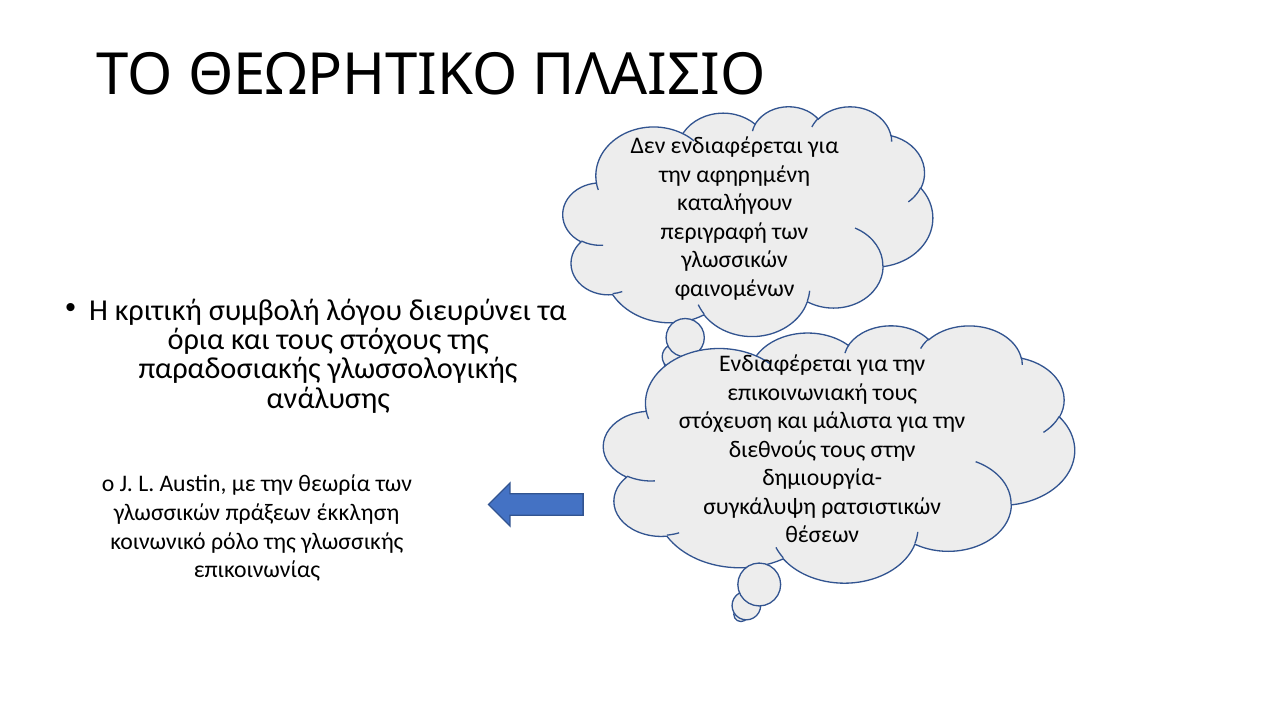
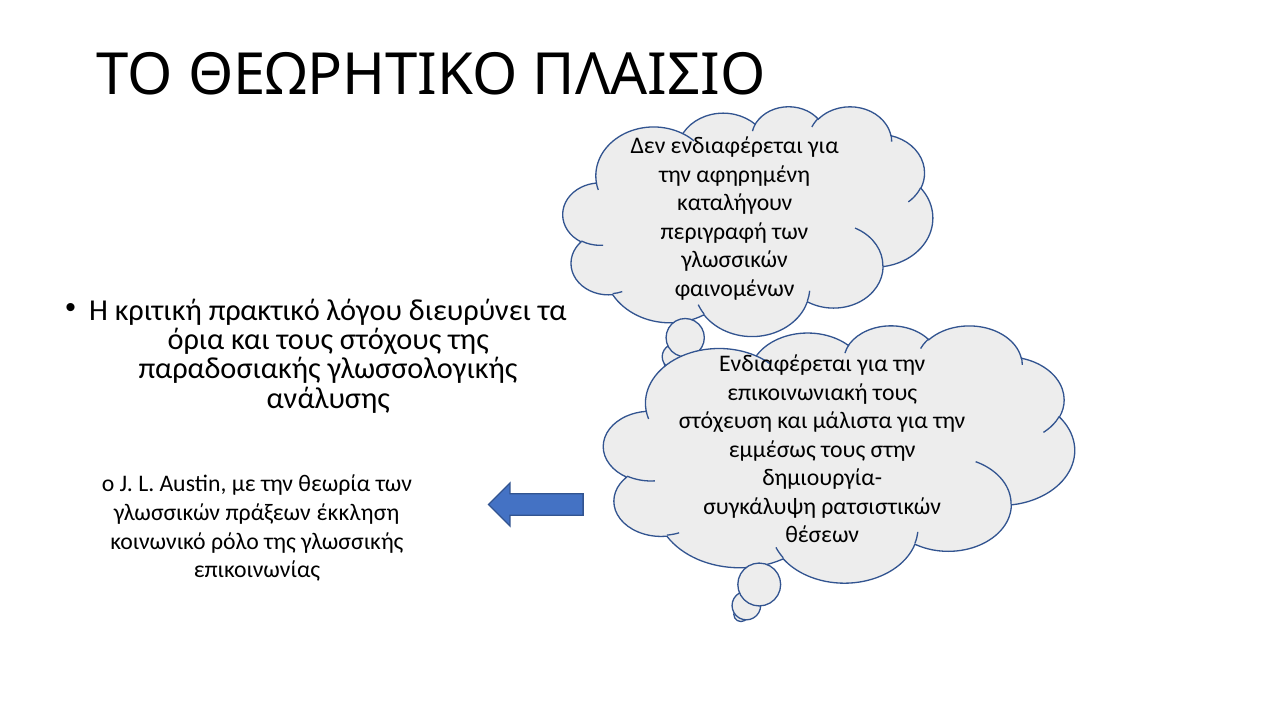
συμβολή: συμβολή -> πρακτικό
διεθνούς: διεθνούς -> εμμέσως
